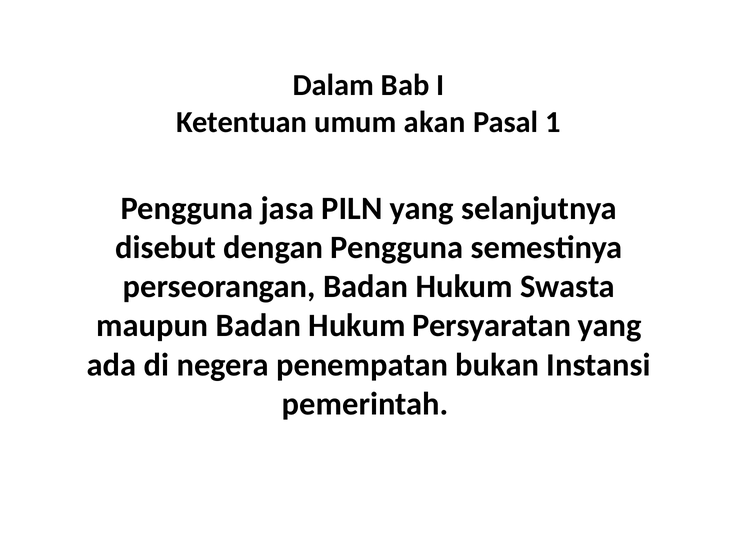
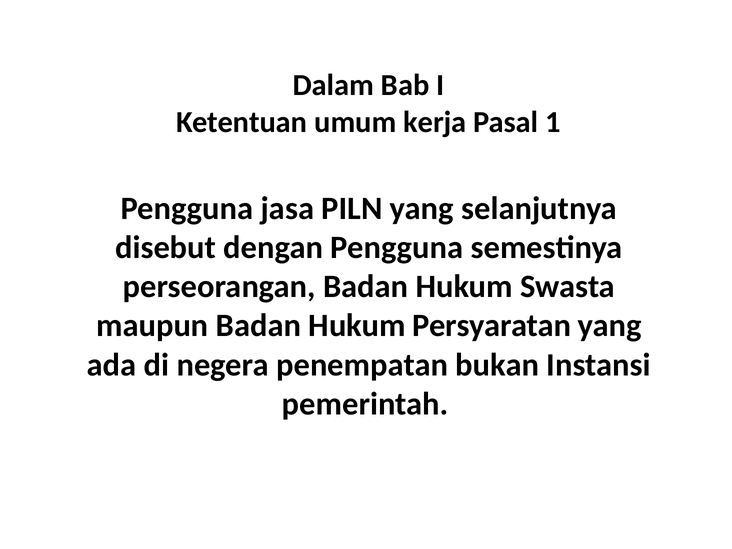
akan: akan -> kerja
